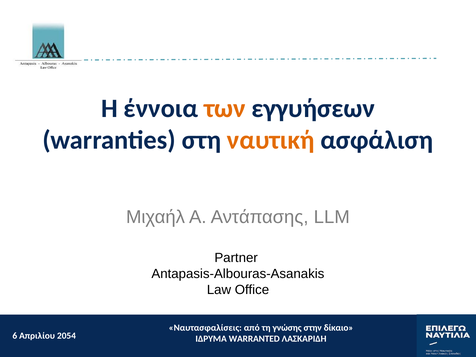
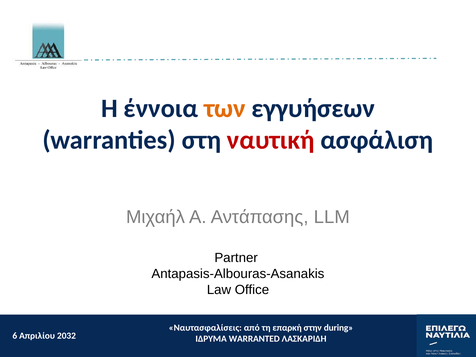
ναυτική colour: orange -> red
γνώσης: γνώσης -> επαρκή
δίκαιο: δίκαιο -> during
2054: 2054 -> 2032
